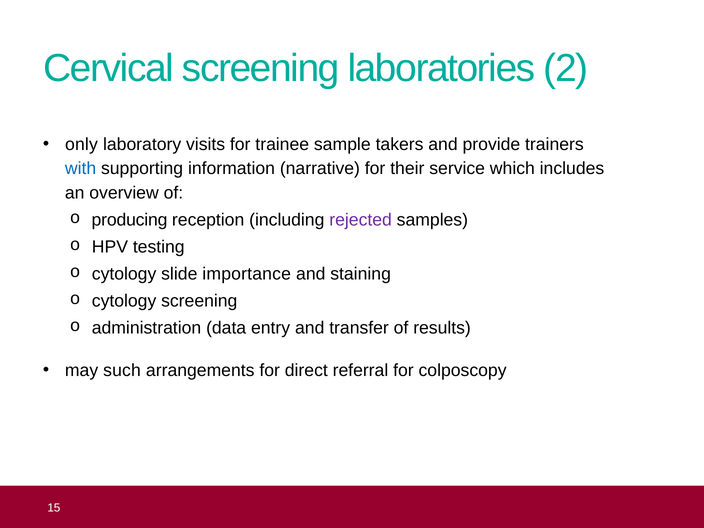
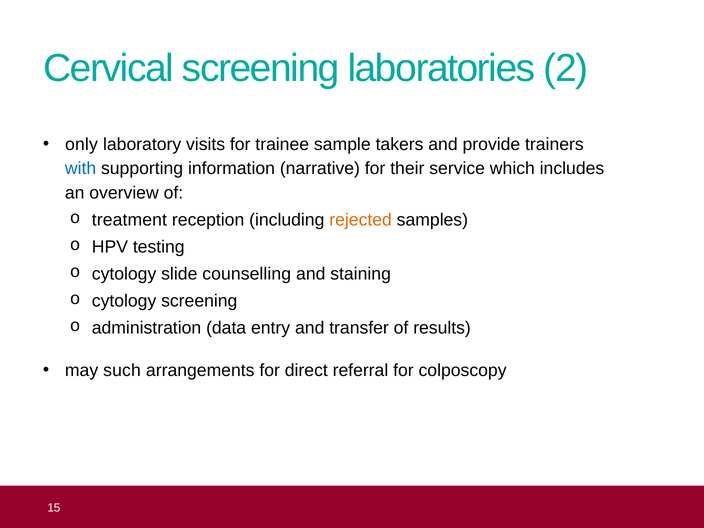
producing: producing -> treatment
rejected colour: purple -> orange
importance: importance -> counselling
